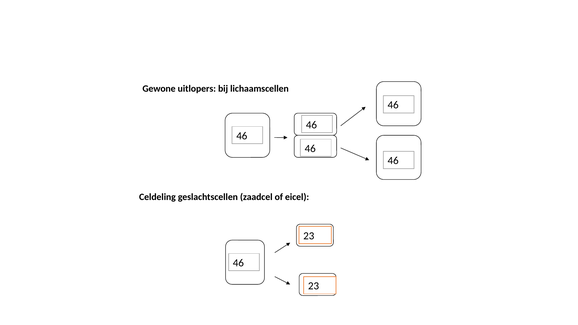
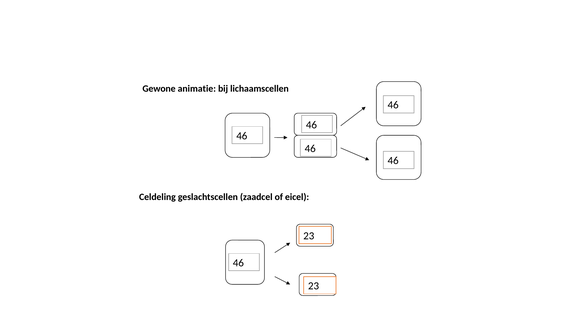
uitlopers: uitlopers -> animatie
